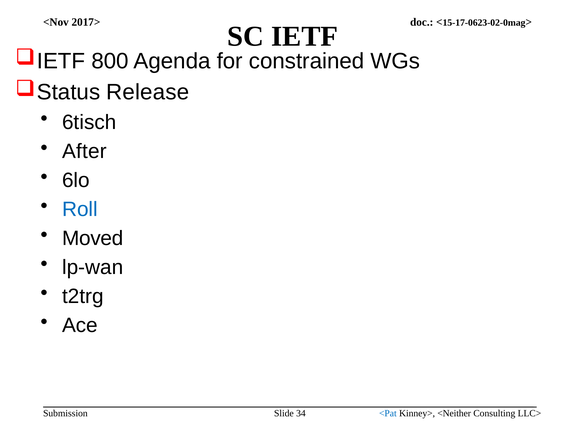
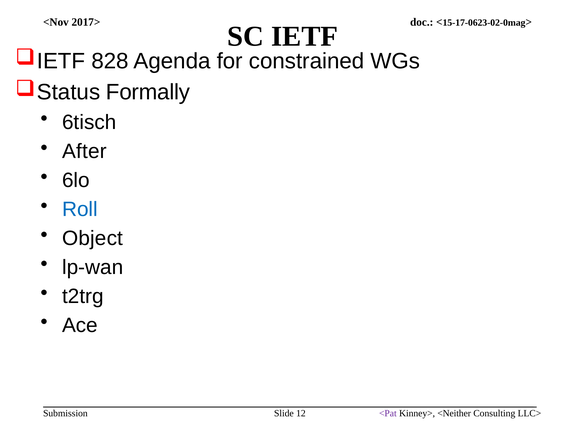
800: 800 -> 828
Release: Release -> Formally
Moved: Moved -> Object
34: 34 -> 12
<Pat colour: blue -> purple
